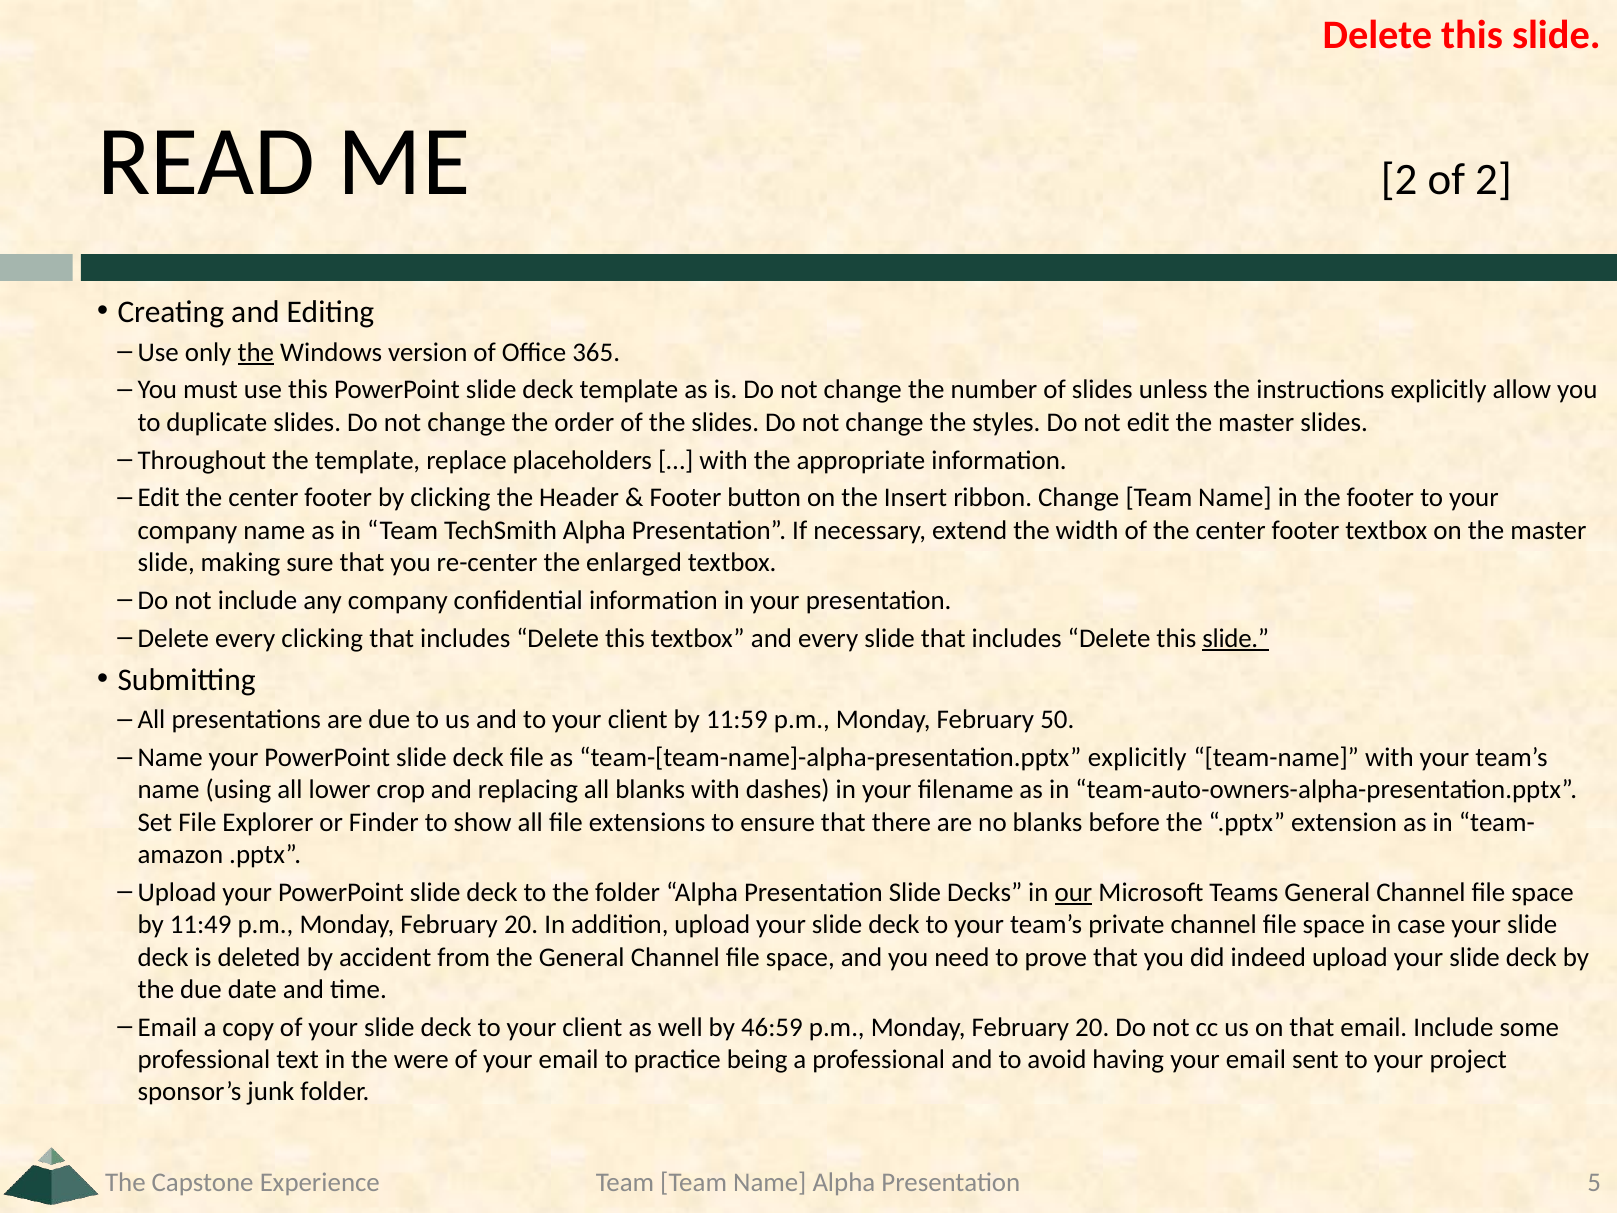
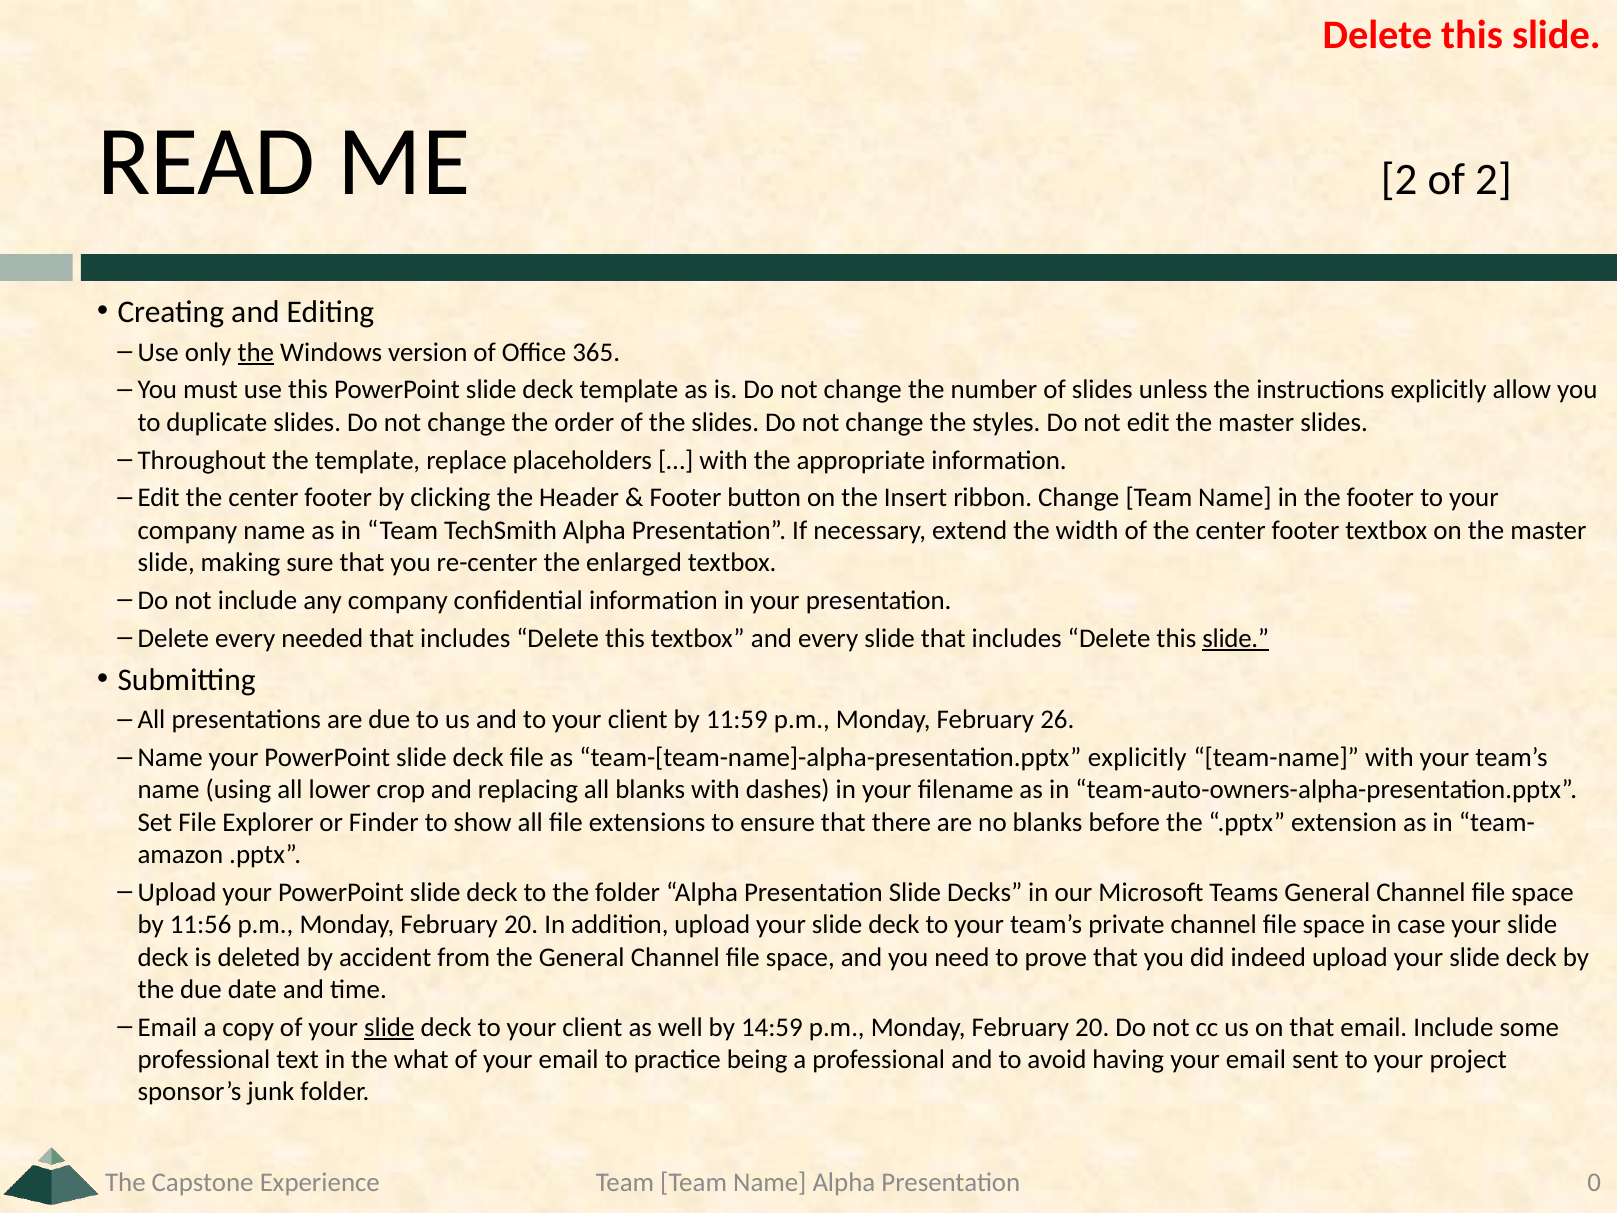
every clicking: clicking -> needed
50: 50 -> 26
our underline: present -> none
11:49: 11:49 -> 11:56
slide at (389, 1027) underline: none -> present
46:59: 46:59 -> 14:59
were: were -> what
5: 5 -> 0
